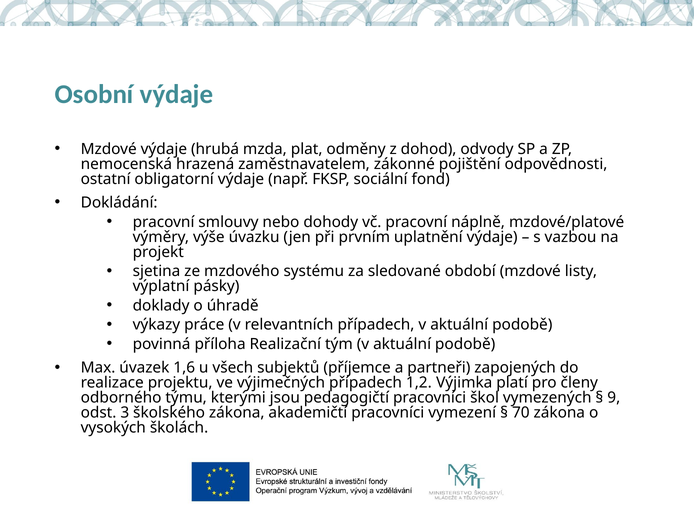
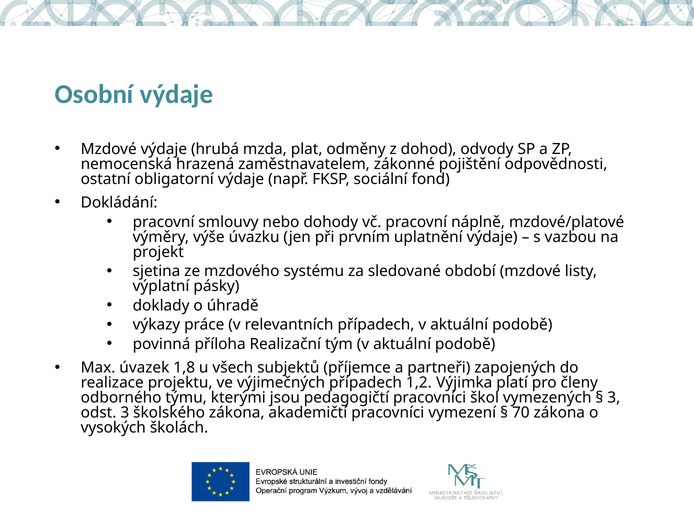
1,6: 1,6 -> 1,8
9 at (614, 397): 9 -> 3
